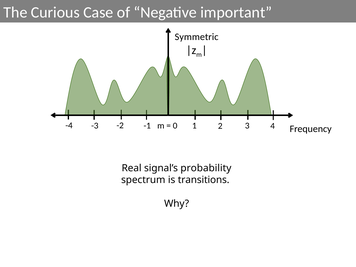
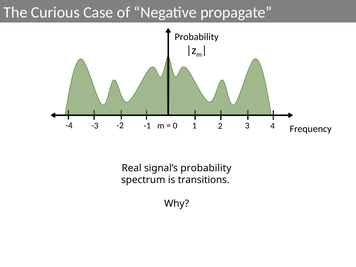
important: important -> propagate
Symmetric at (197, 37): Symmetric -> Probability
